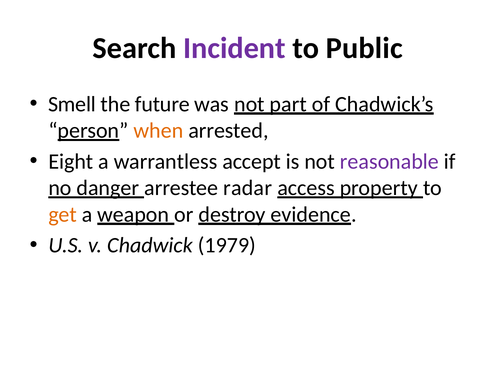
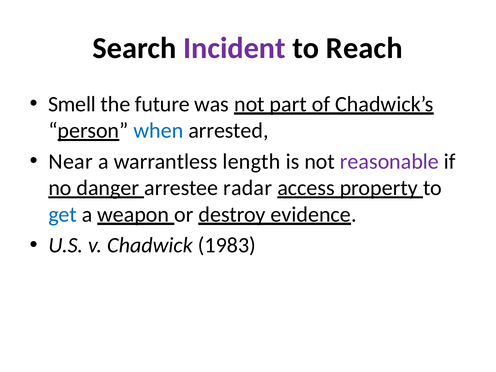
Public: Public -> Reach
when colour: orange -> blue
Eight: Eight -> Near
accept: accept -> length
get colour: orange -> blue
1979: 1979 -> 1983
